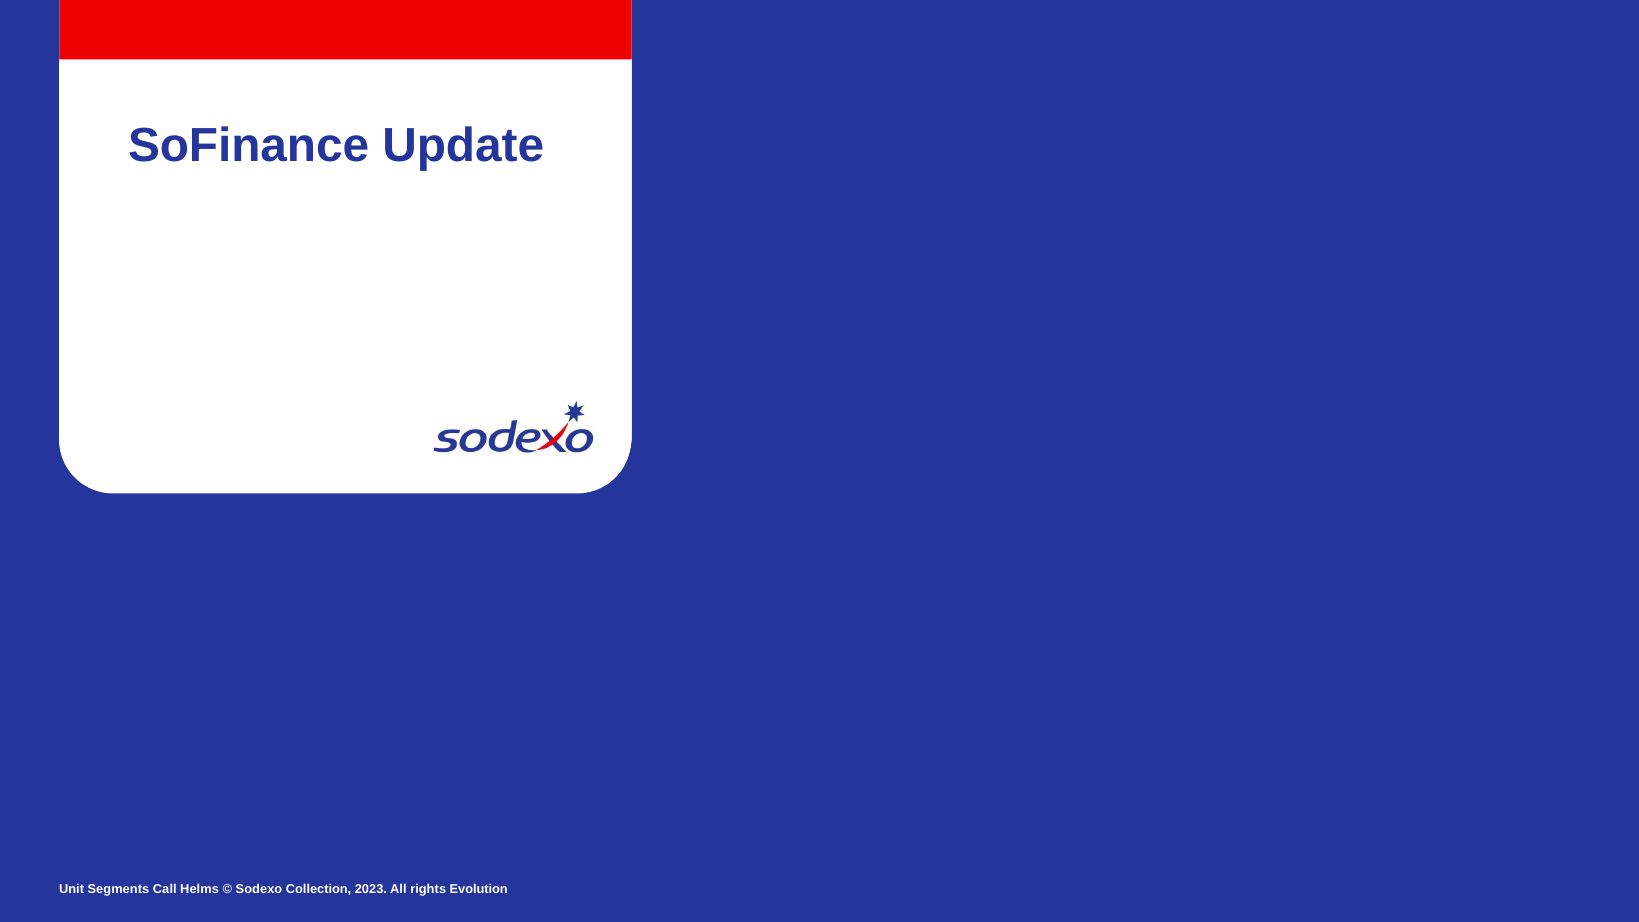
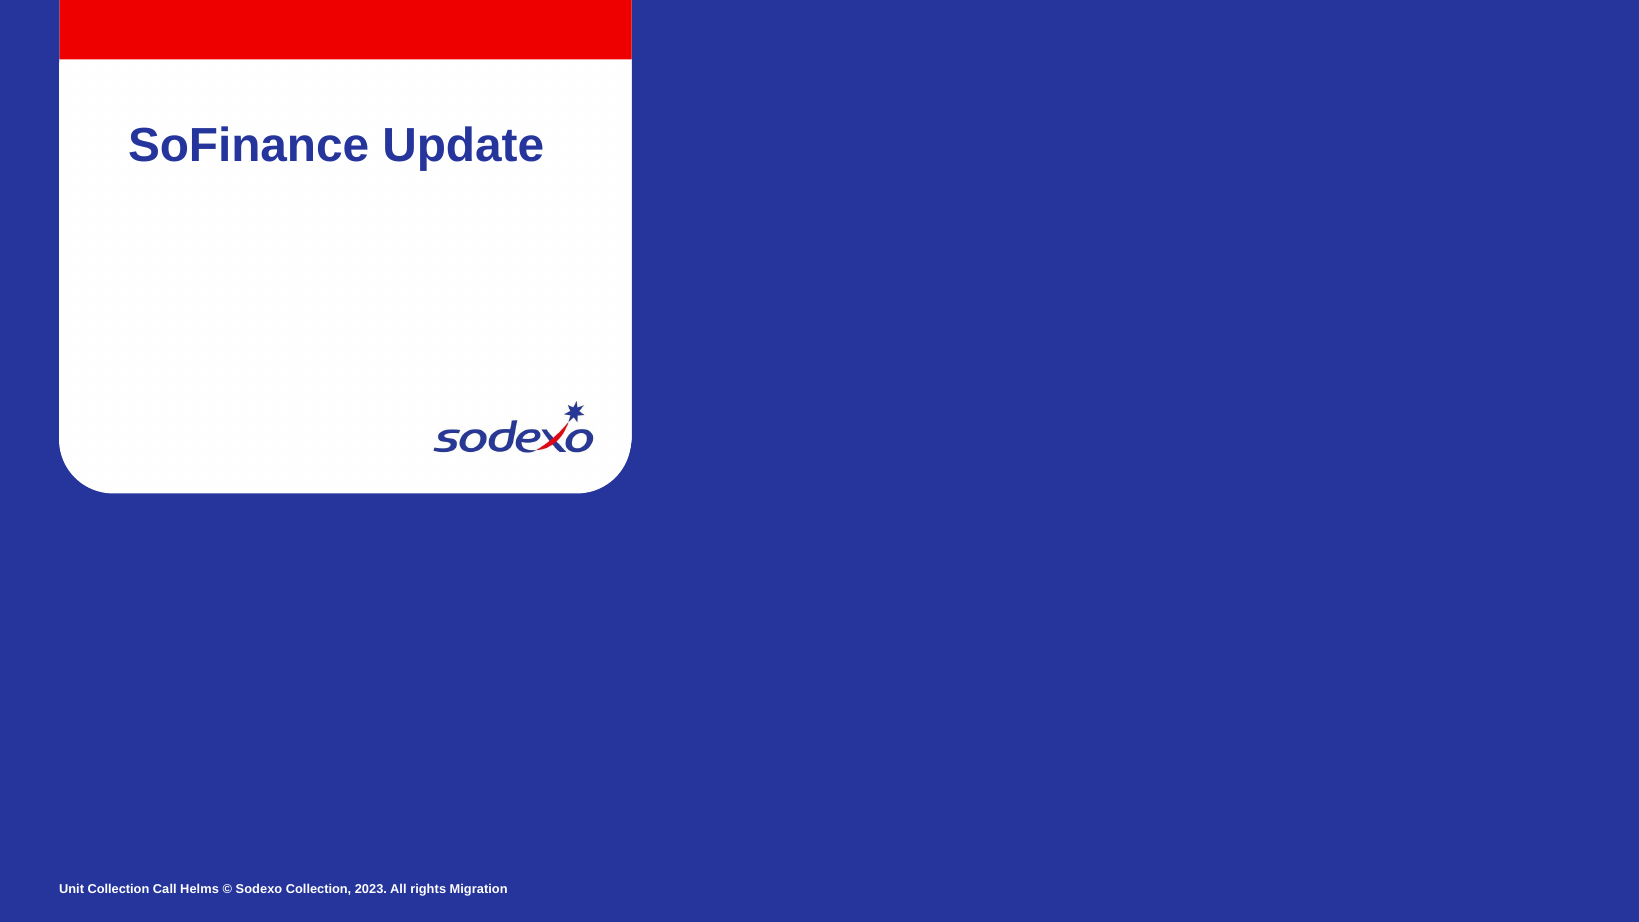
Unit Segments: Segments -> Collection
Evolution: Evolution -> Migration
